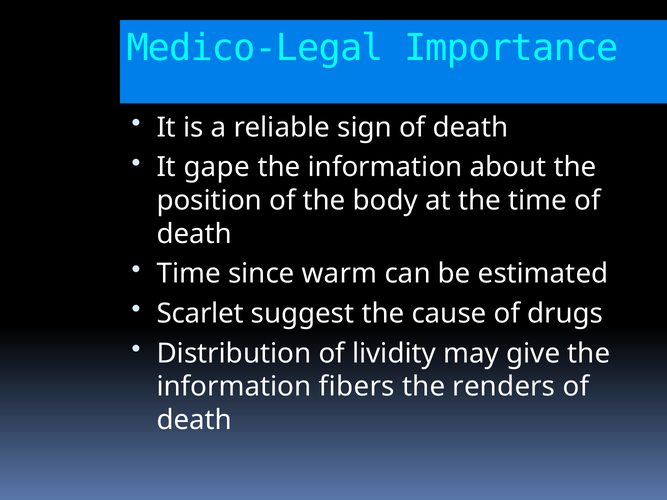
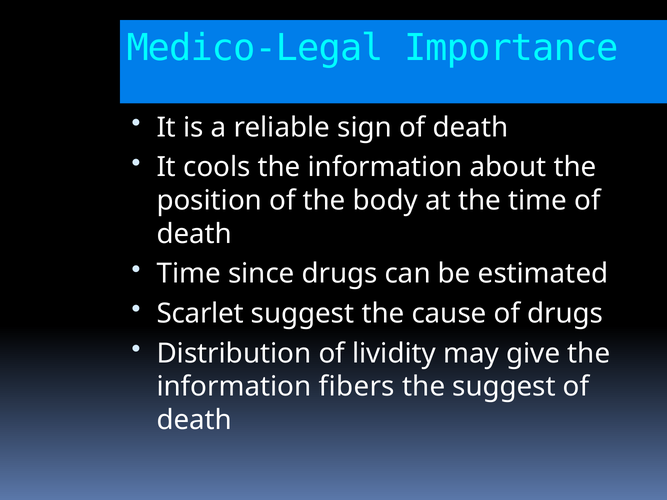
gape: gape -> cools
since warm: warm -> drugs
the renders: renders -> suggest
